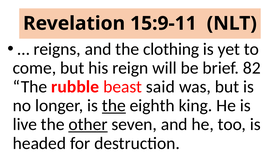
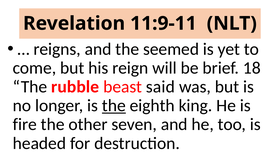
15:9-11: 15:9-11 -> 11:9-11
clothing: clothing -> seemed
82: 82 -> 18
live: live -> fire
other underline: present -> none
